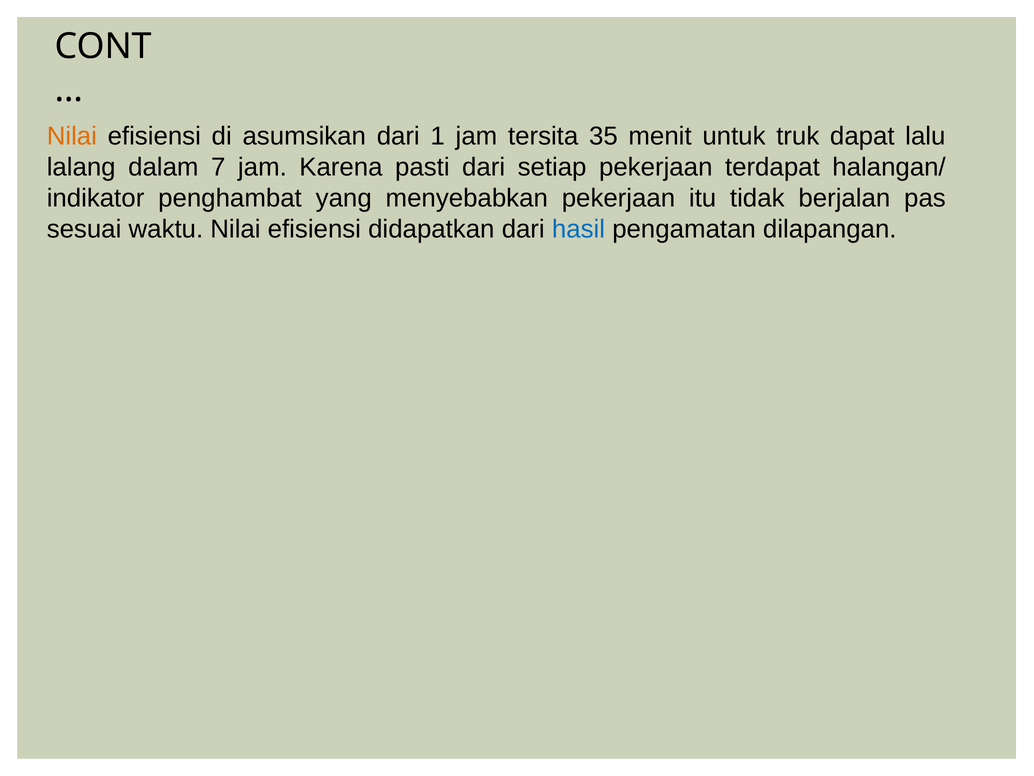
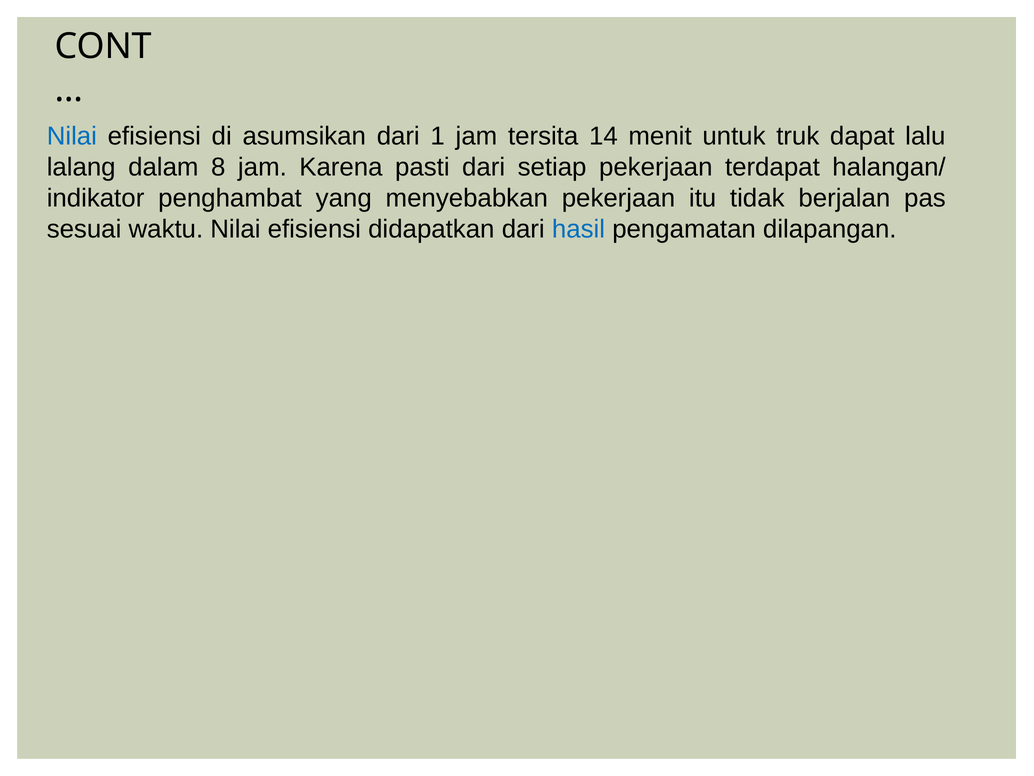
Nilai at (72, 136) colour: orange -> blue
35: 35 -> 14
7: 7 -> 8
